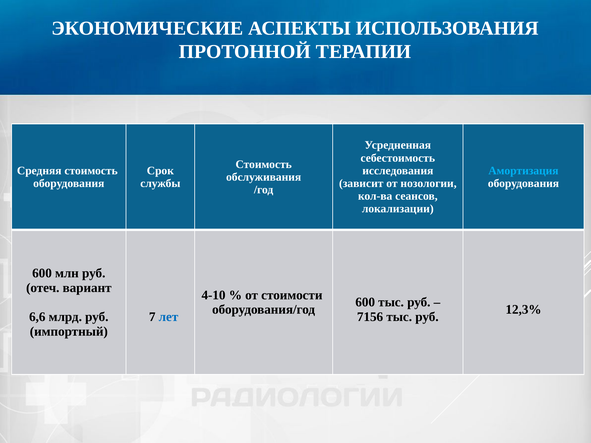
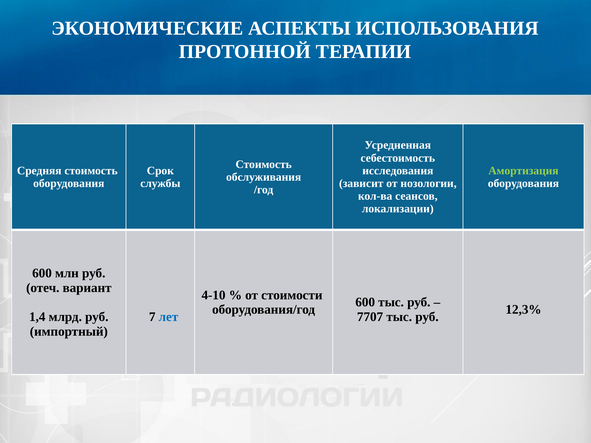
Амортизация colour: light blue -> light green
6,6: 6,6 -> 1,4
7156: 7156 -> 7707
